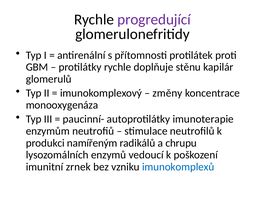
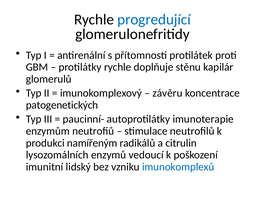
progredující colour: purple -> blue
změny: změny -> závěru
monooxygenáza: monooxygenáza -> patogenetických
chrupu: chrupu -> citrulin
zrnek: zrnek -> lidský
